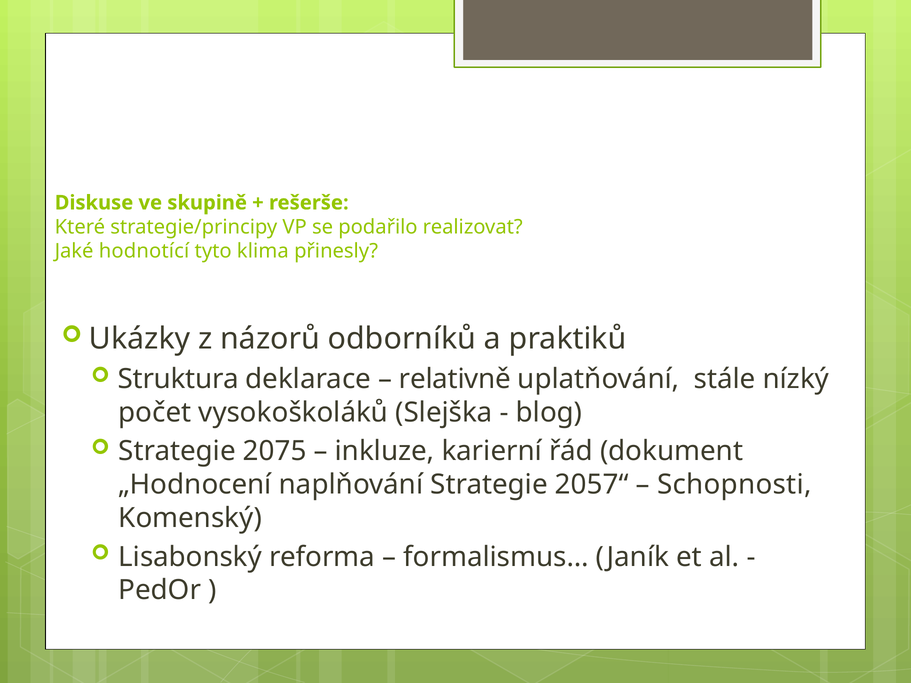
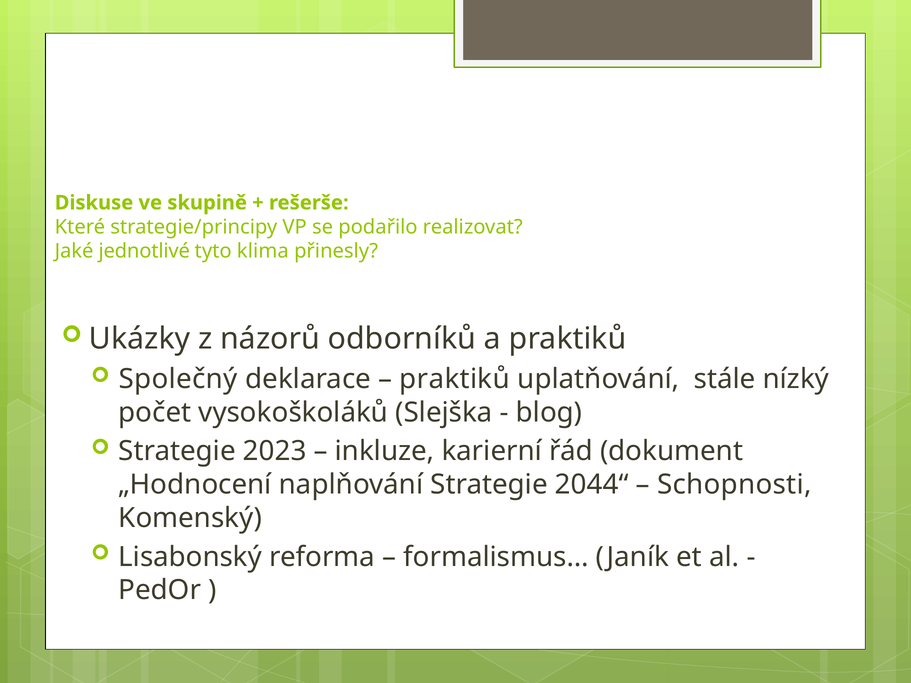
hodnotící: hodnotící -> jednotlivé
Struktura: Struktura -> Společný
relativně at (455, 379): relativně -> praktiků
2075: 2075 -> 2023
2057“: 2057“ -> 2044“
